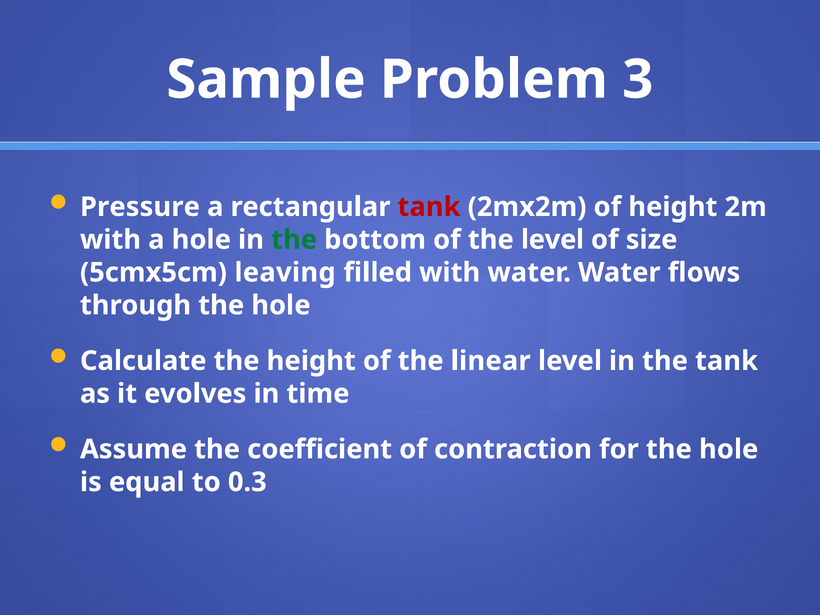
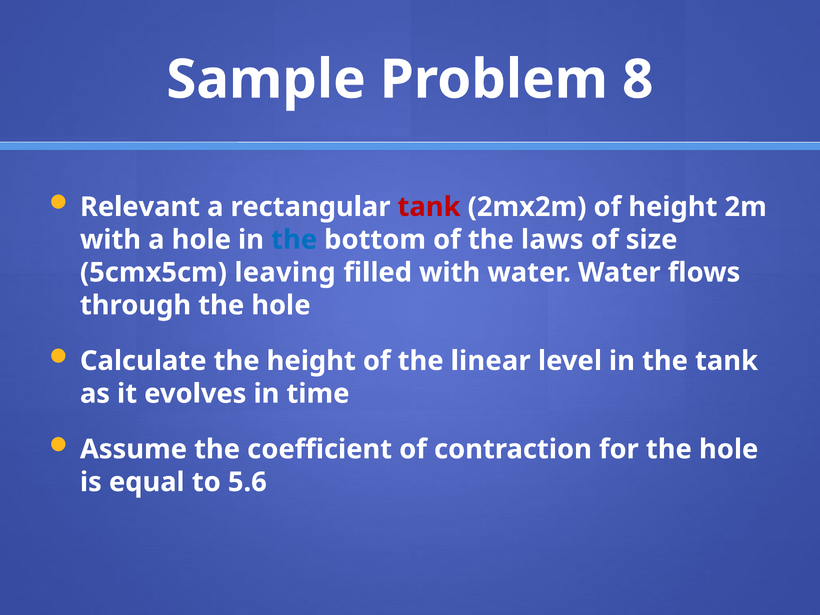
3: 3 -> 8
Pressure: Pressure -> Relevant
the at (294, 240) colour: green -> blue
the level: level -> laws
0.3: 0.3 -> 5.6
